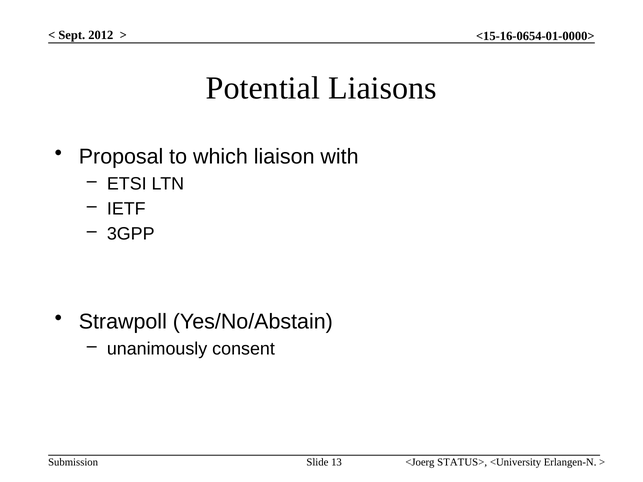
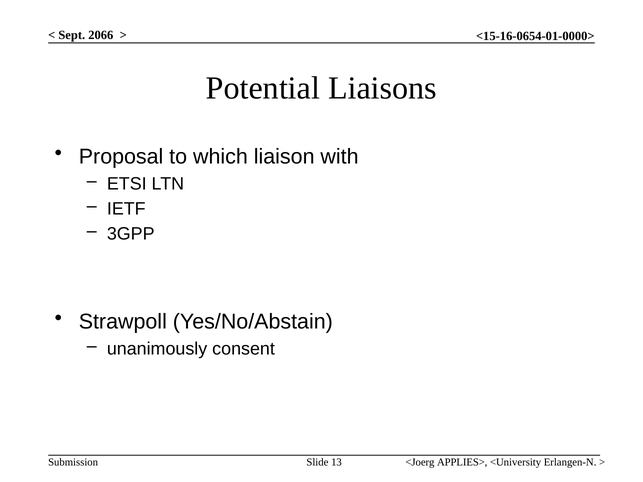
2012: 2012 -> 2066
STATUS>: STATUS> -> APPLIES>
